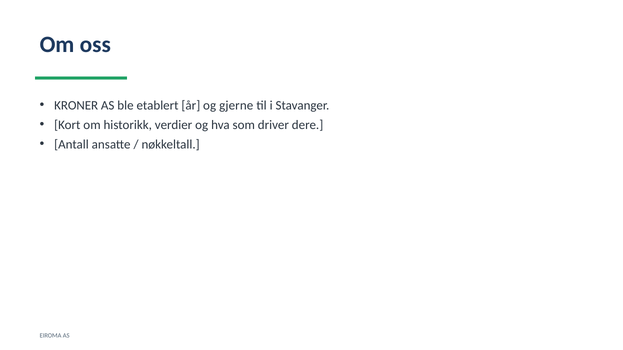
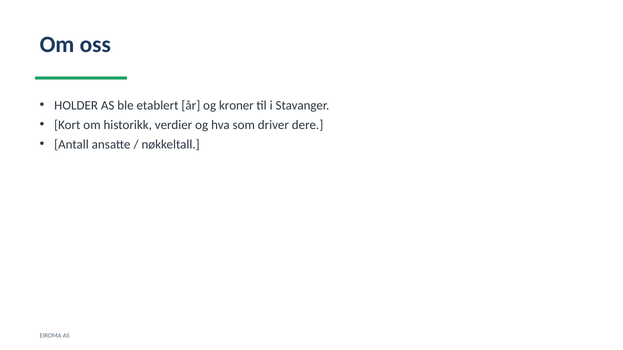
KRONER: KRONER -> HOLDER
gjerne: gjerne -> kroner
